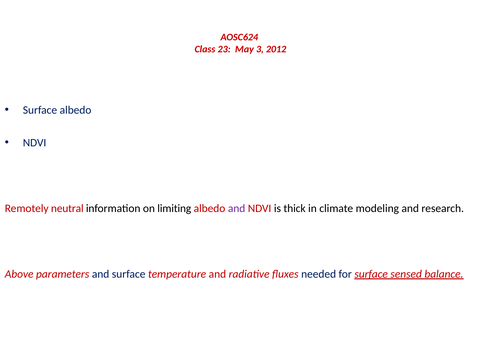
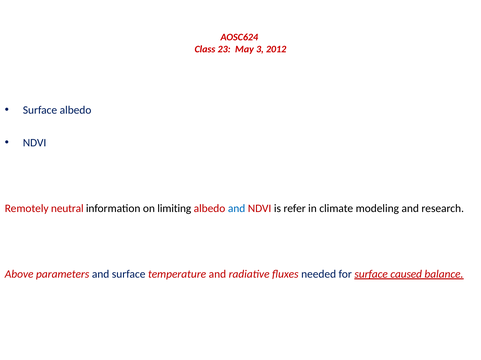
and at (237, 209) colour: purple -> blue
thick: thick -> refer
sensed: sensed -> caused
